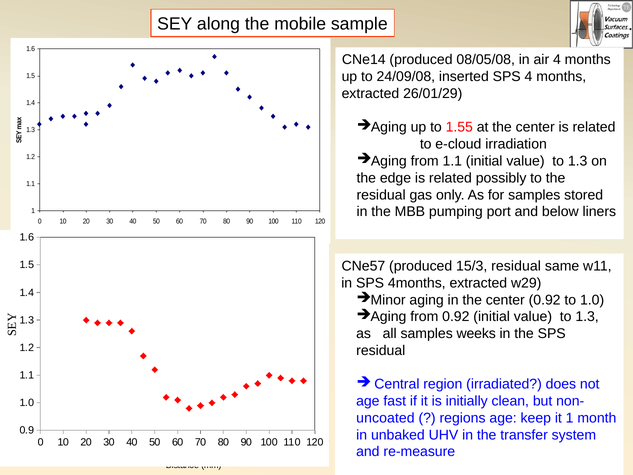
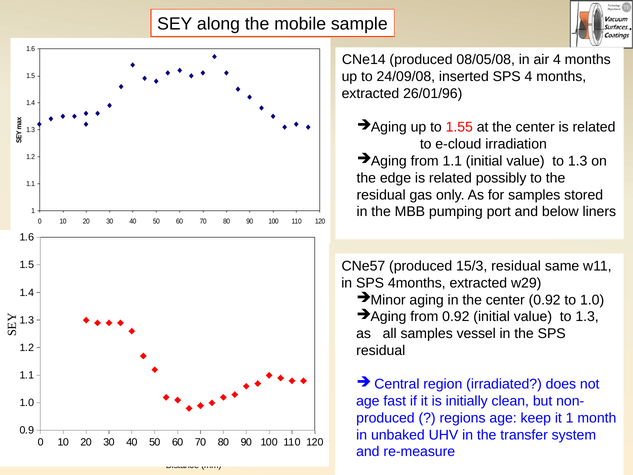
26/01/29: 26/01/29 -> 26/01/96
weeks: weeks -> vessel
uncoated at (385, 418): uncoated -> produced
